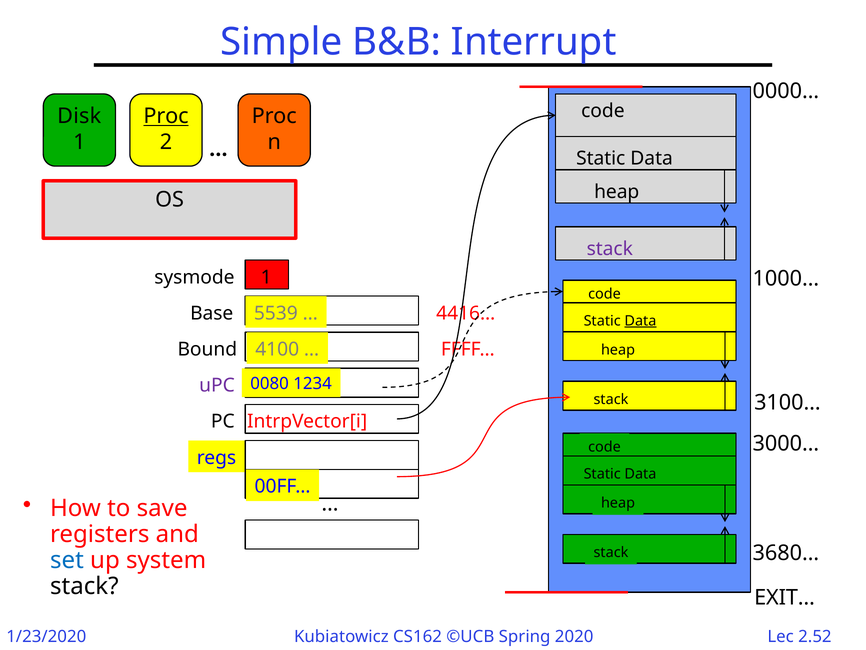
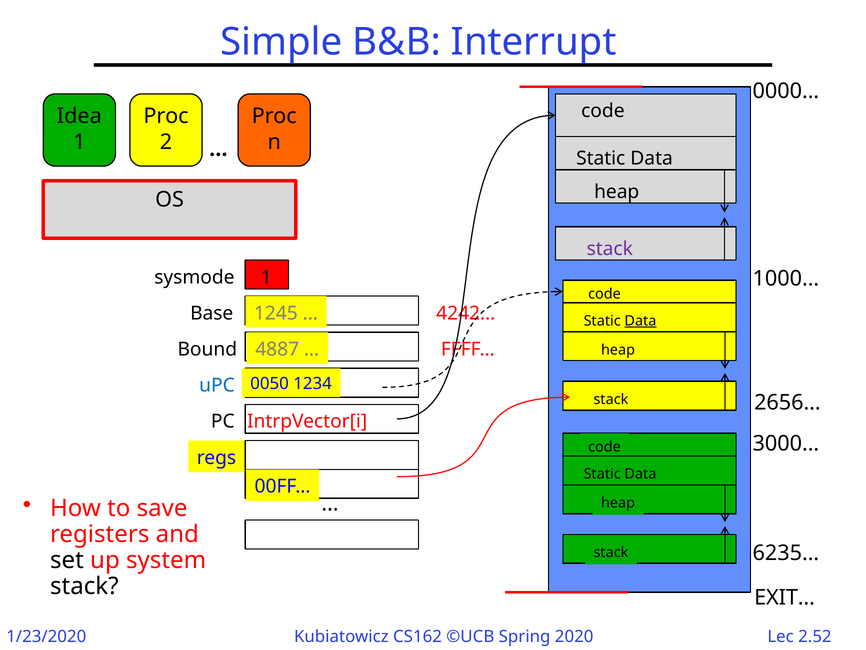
Disk: Disk -> Idea
Proc at (166, 116) underline: present -> none
5539: 5539 -> 1245
4416…: 4416… -> 4242…
4100: 4100 -> 4887
0080: 0080 -> 0050
uPC colour: purple -> blue
3100…: 3100… -> 2656…
3680…: 3680… -> 6235…
set colour: blue -> black
